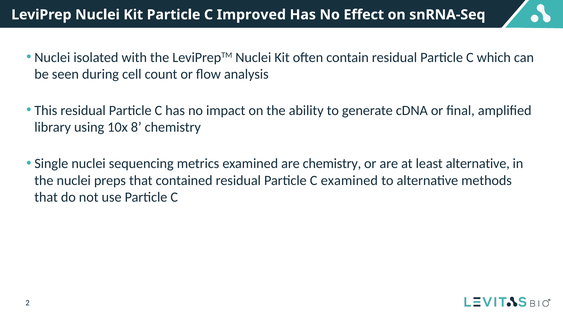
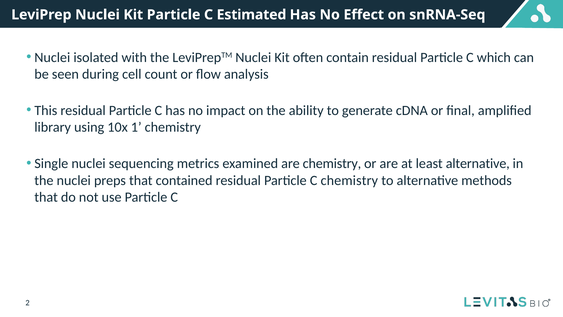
Improved: Improved -> Estimated
8: 8 -> 1
C examined: examined -> chemistry
